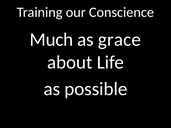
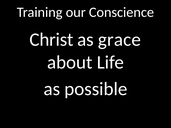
Much: Much -> Christ
